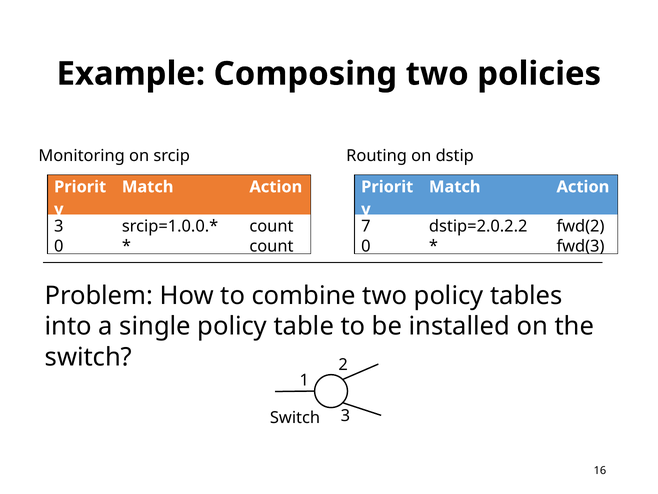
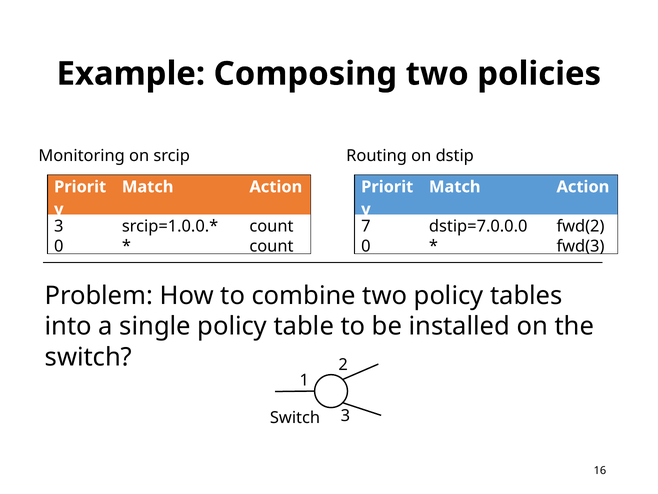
dstip=2.0.2.2: dstip=2.0.2.2 -> dstip=7.0.0.0
